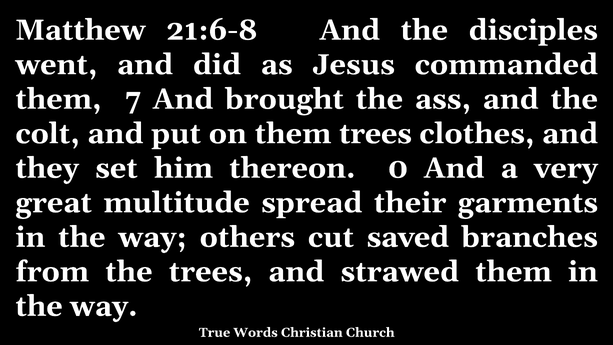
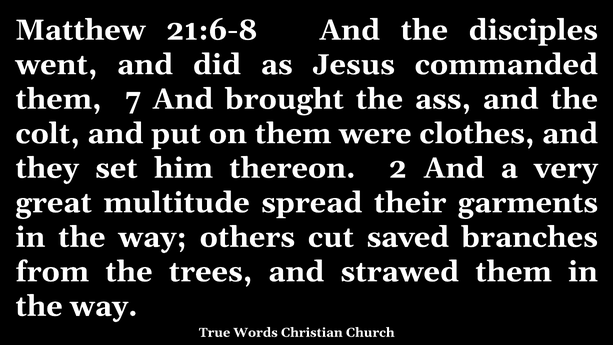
them trees: trees -> were
0: 0 -> 2
